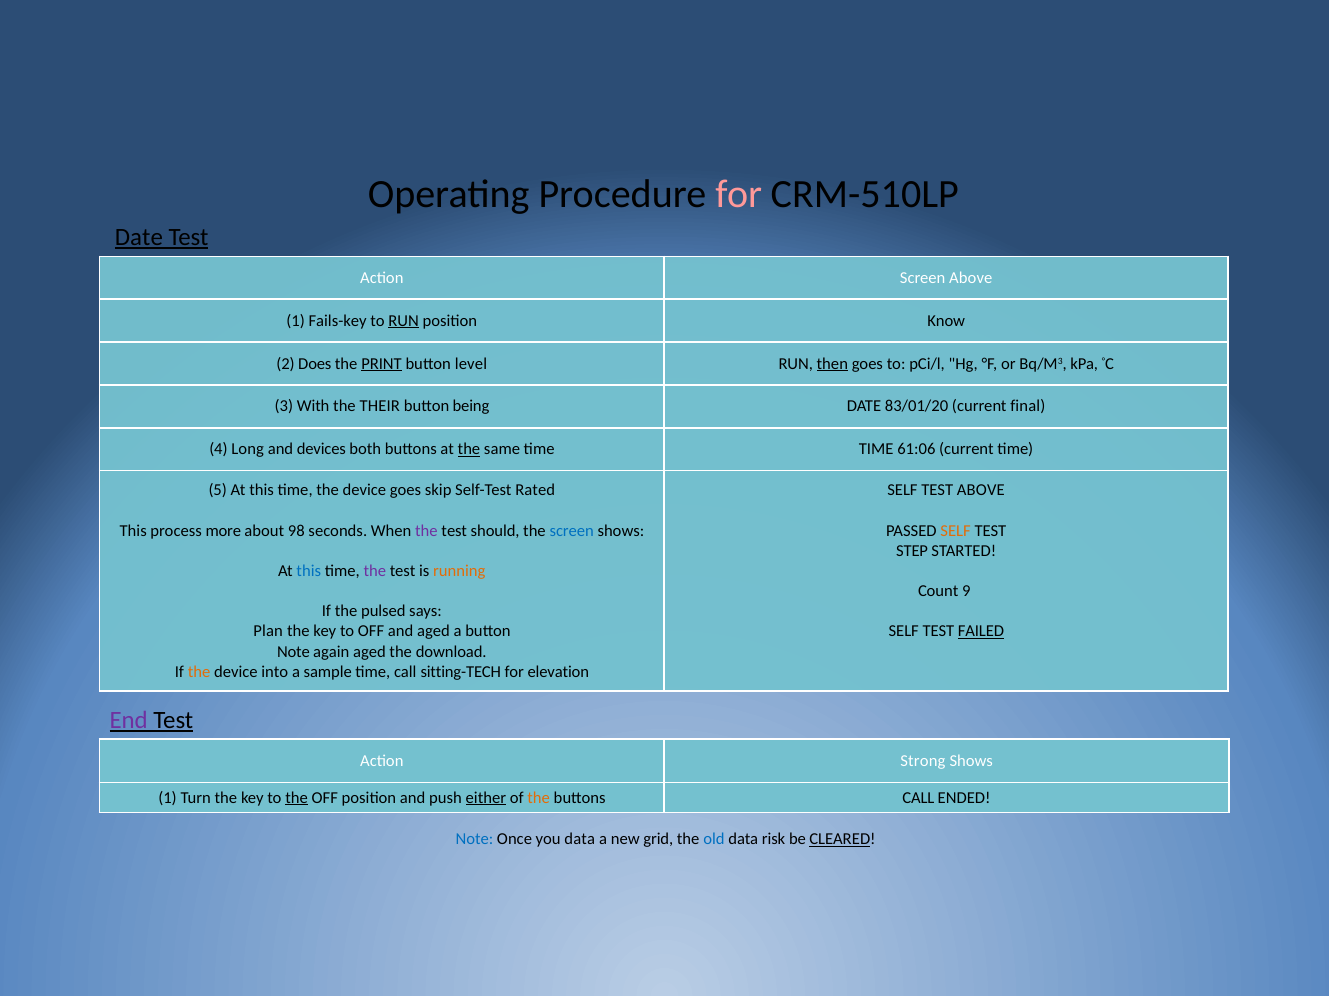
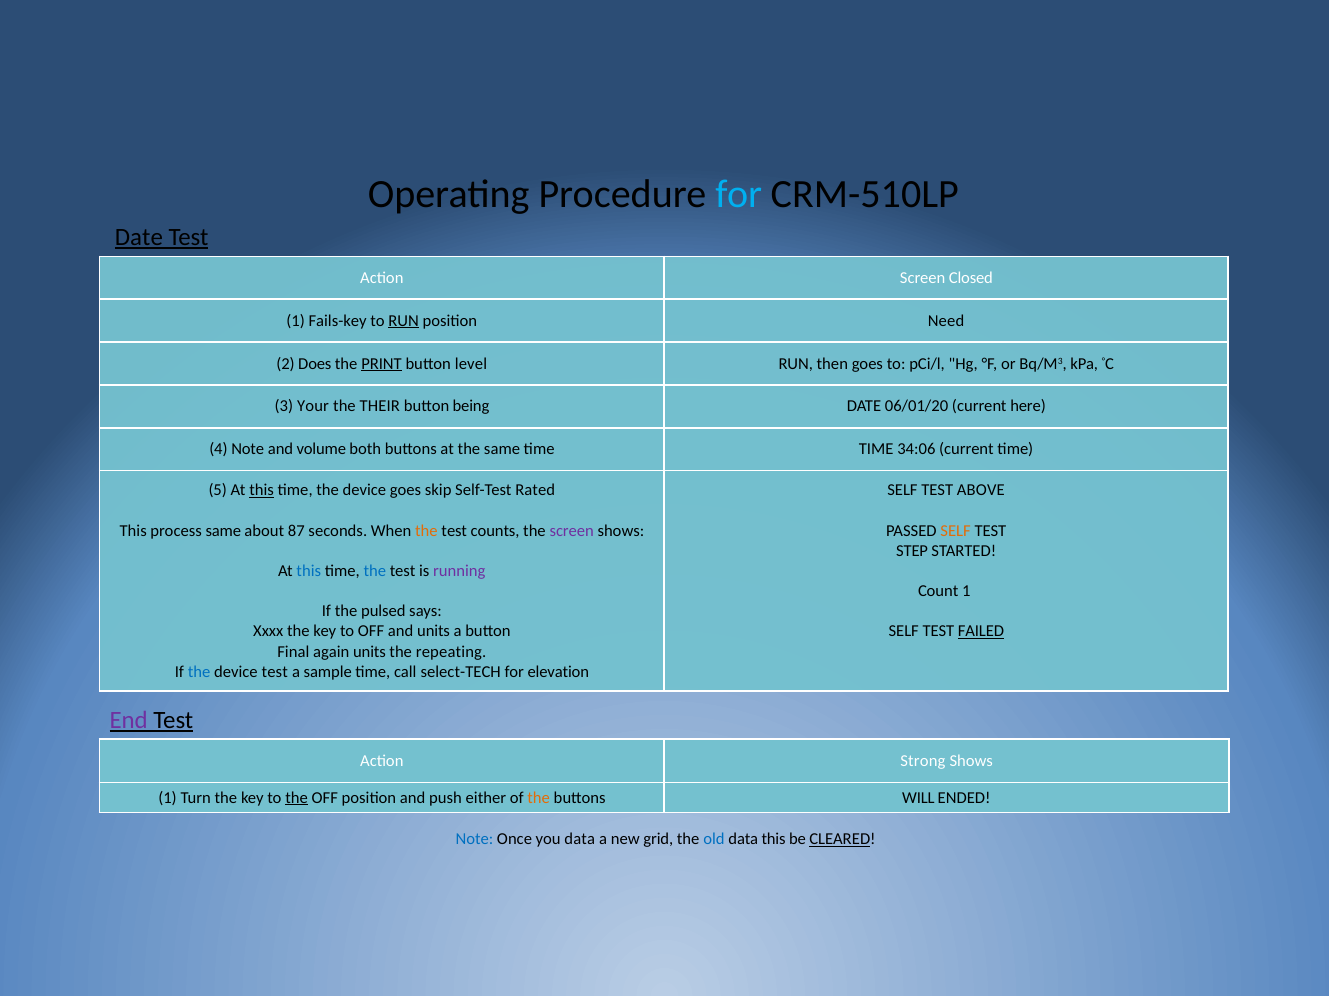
for at (739, 195) colour: pink -> light blue
Screen Above: Above -> Closed
Know: Know -> Need
then underline: present -> none
With: With -> Your
83/01/20: 83/01/20 -> 06/01/20
final: final -> here
4 Long: Long -> Note
devices: devices -> volume
the at (469, 450) underline: present -> none
61:06: 61:06 -> 34:06
this at (262, 491) underline: none -> present
process more: more -> same
98: 98 -> 87
the at (426, 531) colour: purple -> orange
should: should -> counts
screen at (572, 531) colour: blue -> purple
the at (375, 571) colour: purple -> blue
running colour: orange -> purple
Count 9: 9 -> 1
Plan: Plan -> Xxxx
and aged: aged -> units
Note at (293, 652): Note -> Final
again aged: aged -> units
download: download -> repeating
the at (199, 672) colour: orange -> blue
device into: into -> test
sitting-TECH: sitting-TECH -> select-TECH
either underline: present -> none
buttons CALL: CALL -> WILL
data risk: risk -> this
